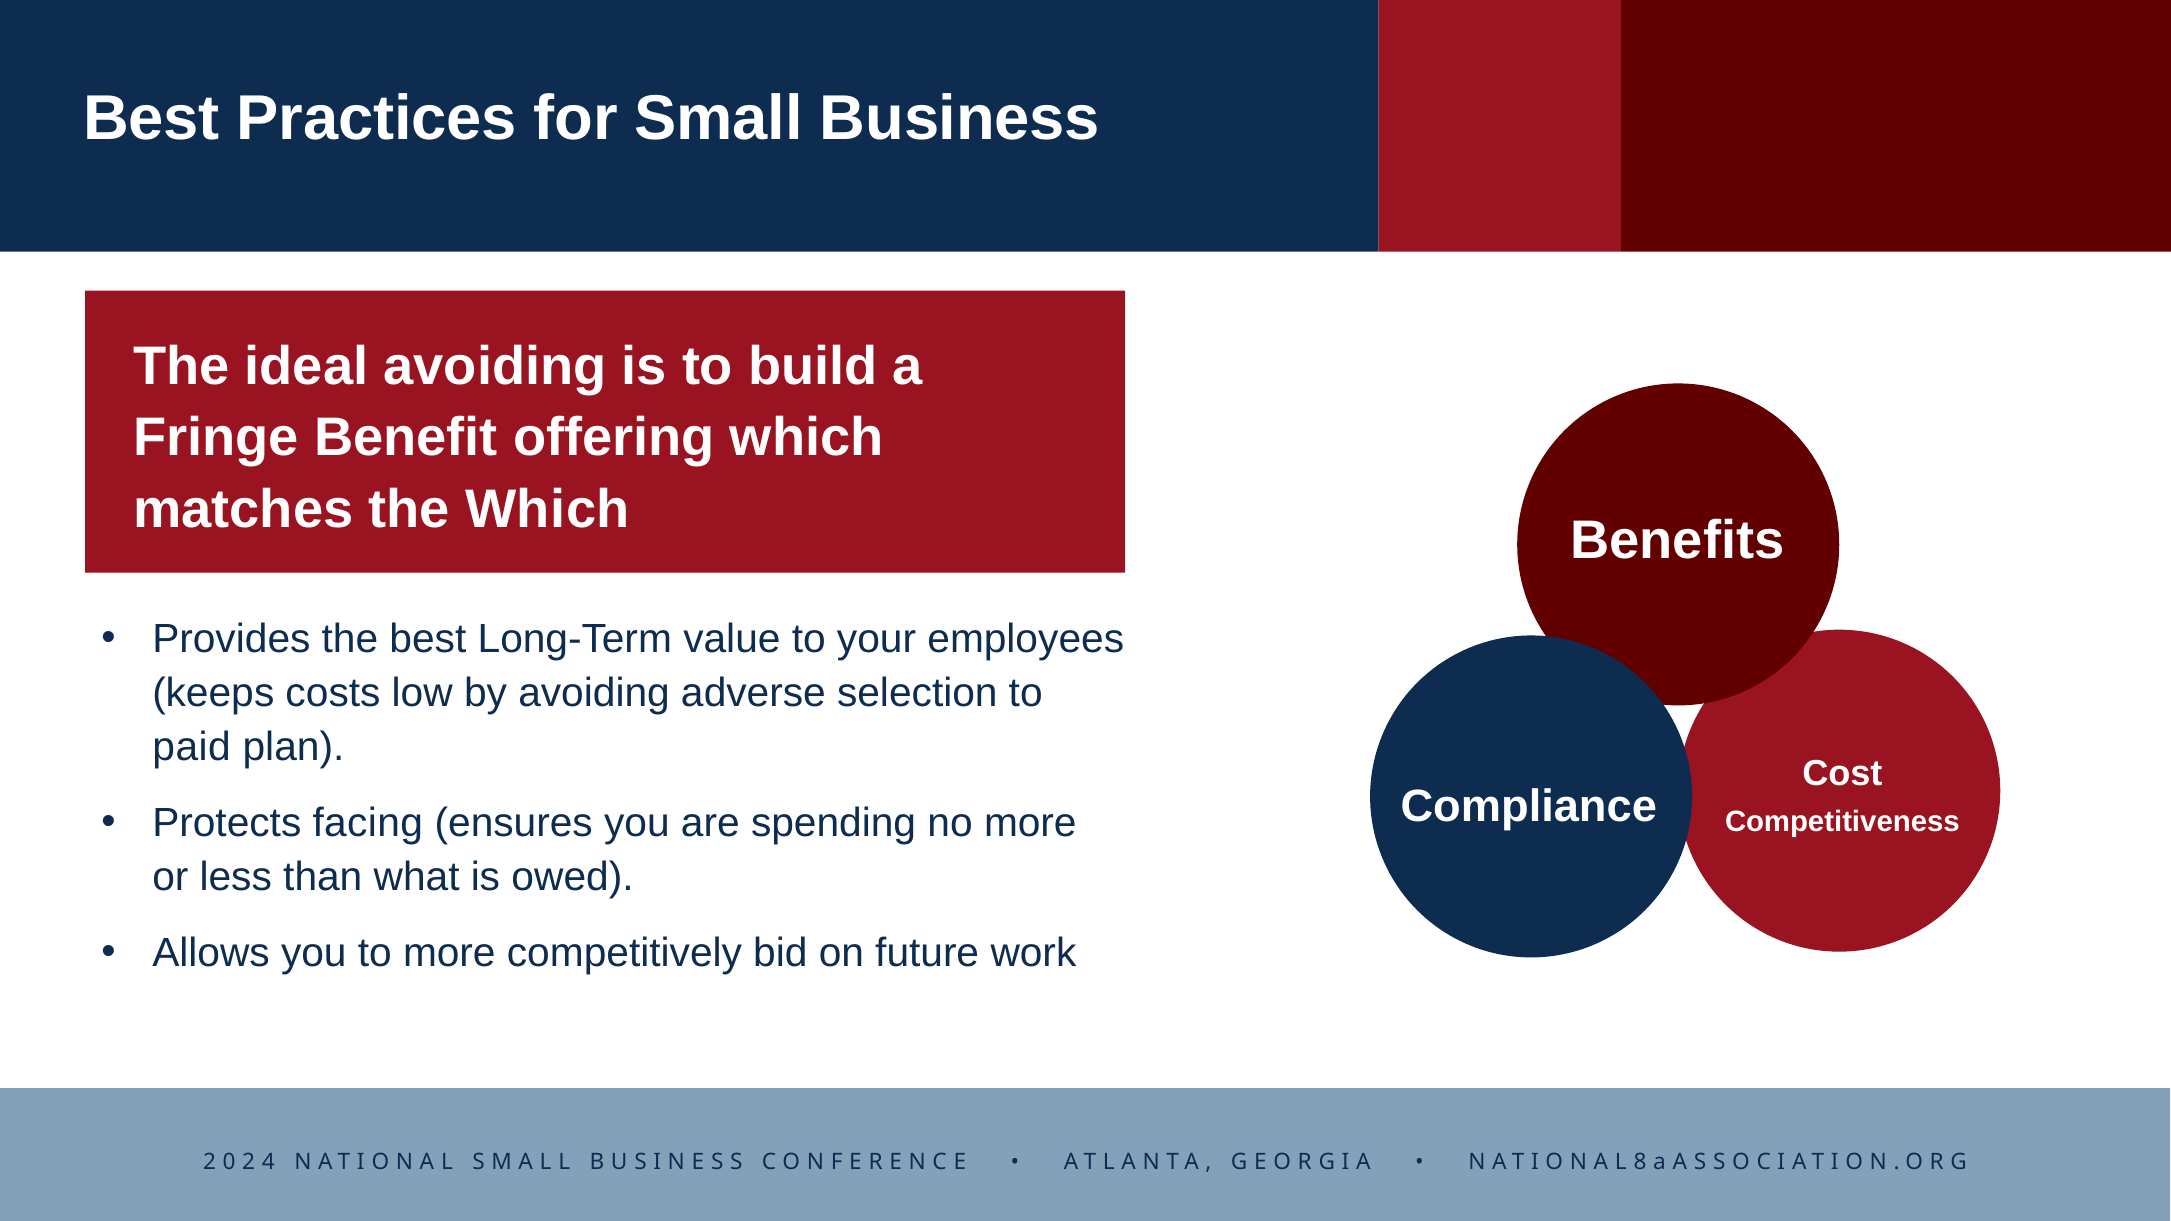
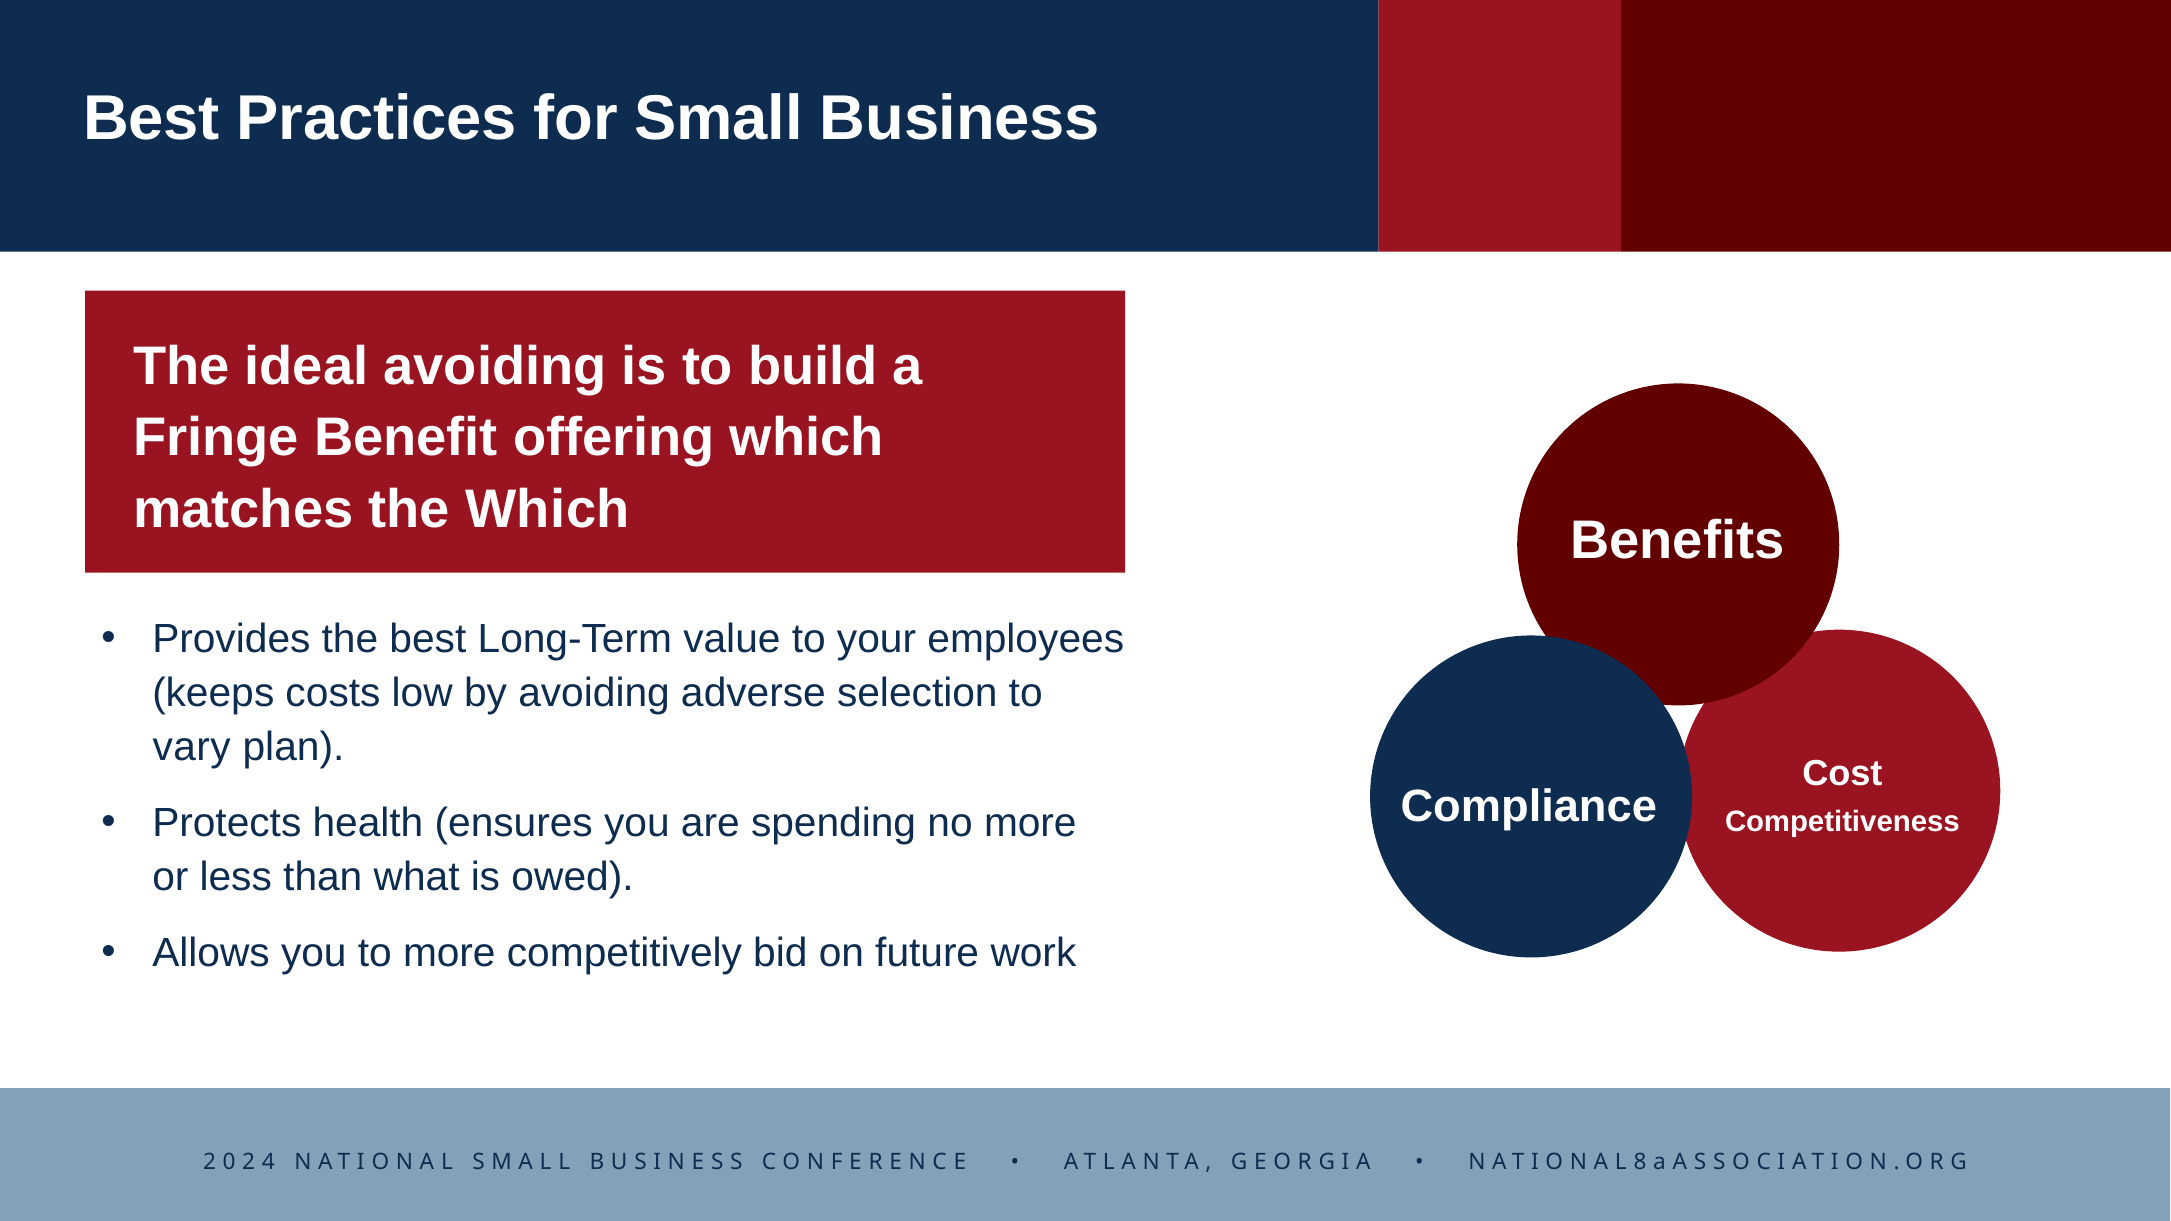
paid: paid -> vary
facing: facing -> health
